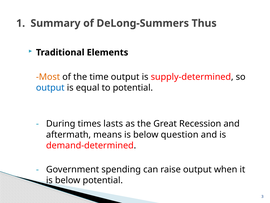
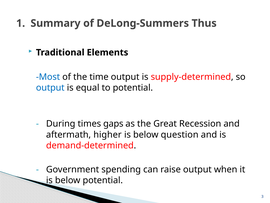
Most colour: orange -> blue
lasts: lasts -> gaps
means: means -> higher
